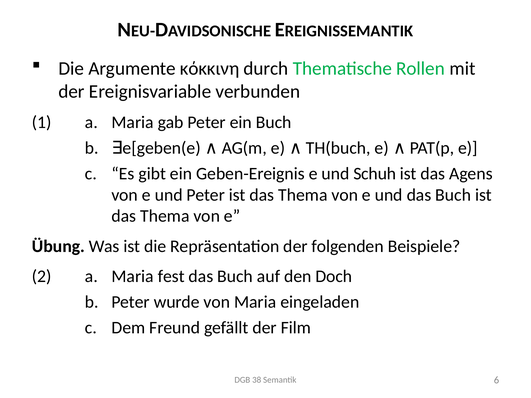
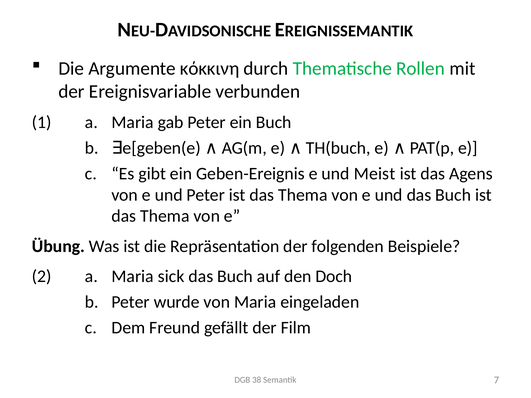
Schuh: Schuh -> Meist
fest: fest -> sick
6: 6 -> 7
